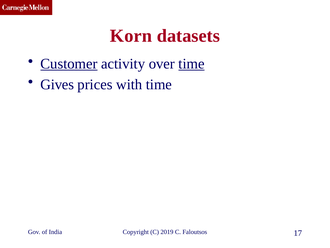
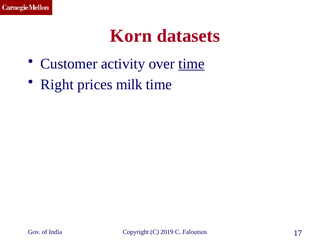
Customer underline: present -> none
Gives: Gives -> Right
with: with -> milk
